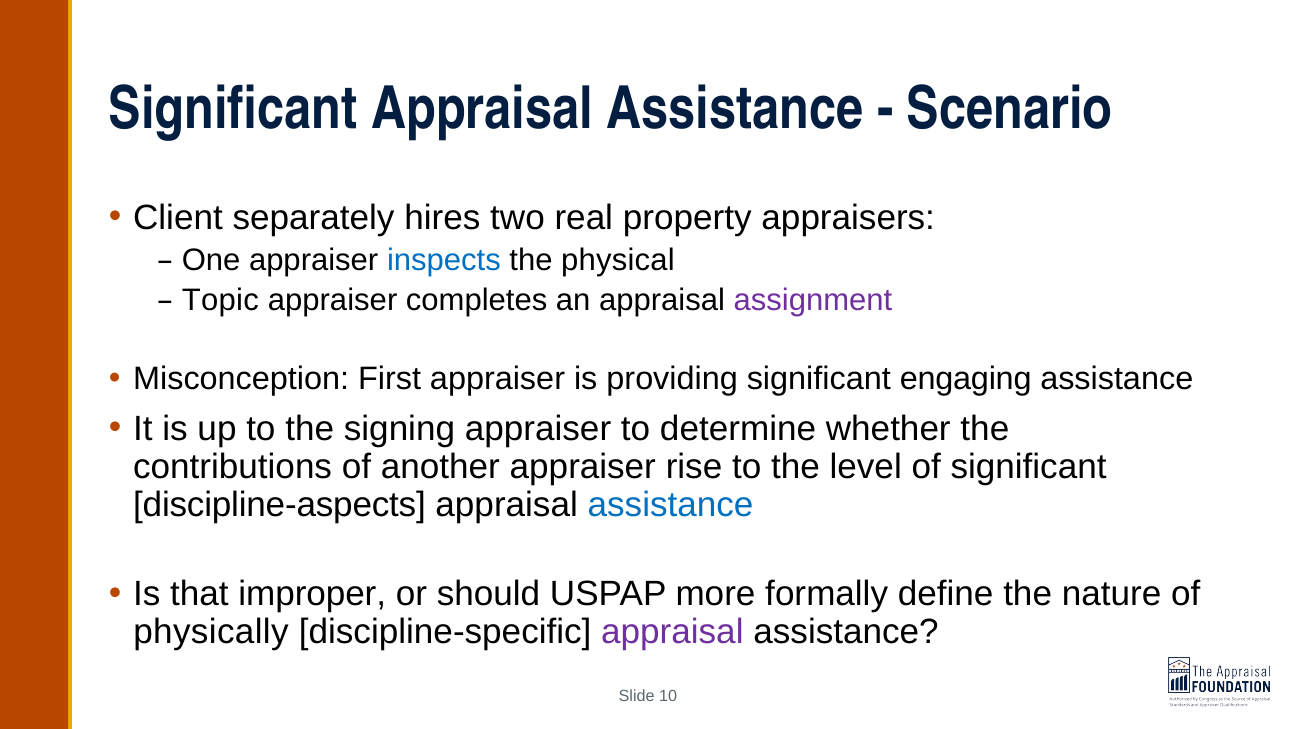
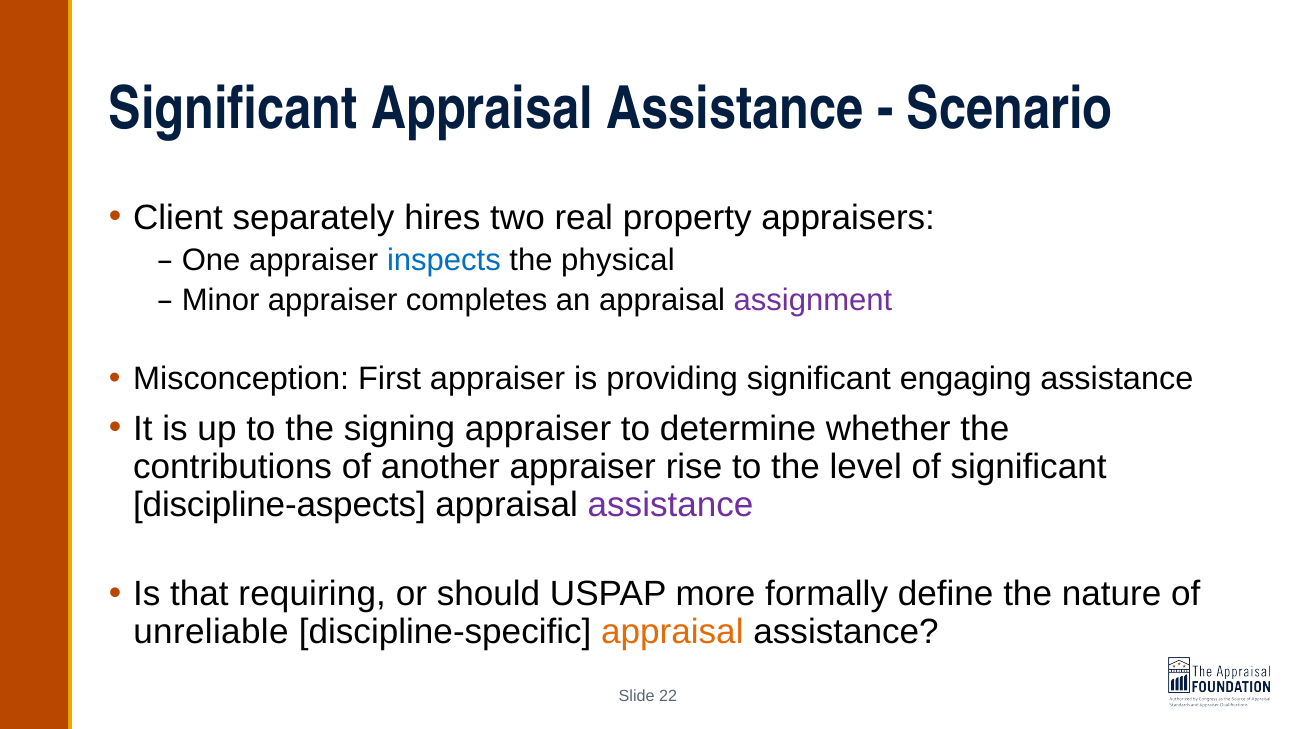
Topic: Topic -> Minor
assistance at (671, 504) colour: blue -> purple
improper: improper -> requiring
physically: physically -> unreliable
appraisal at (672, 632) colour: purple -> orange
10: 10 -> 22
